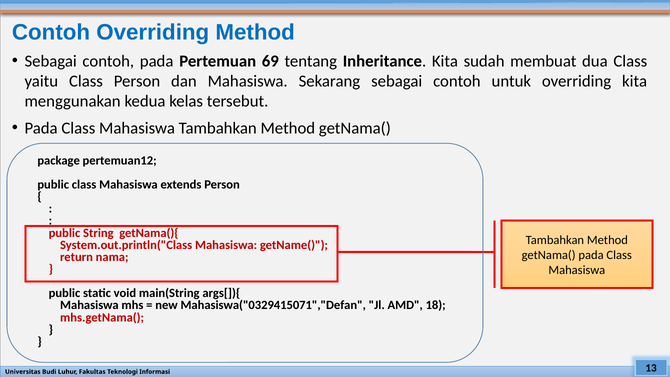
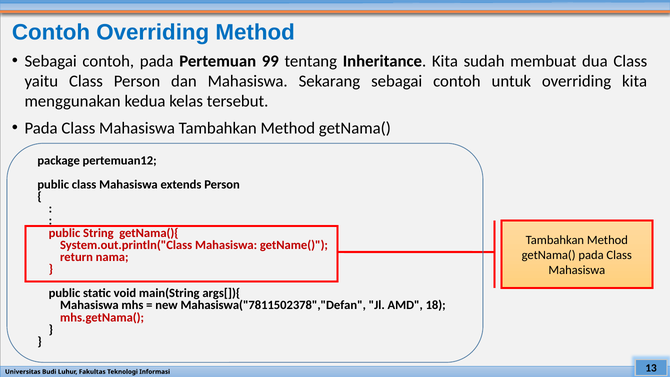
69: 69 -> 99
Mahasiswa("0329415071","Defan: Mahasiswa("0329415071","Defan -> Mahasiswa("7811502378","Defan
